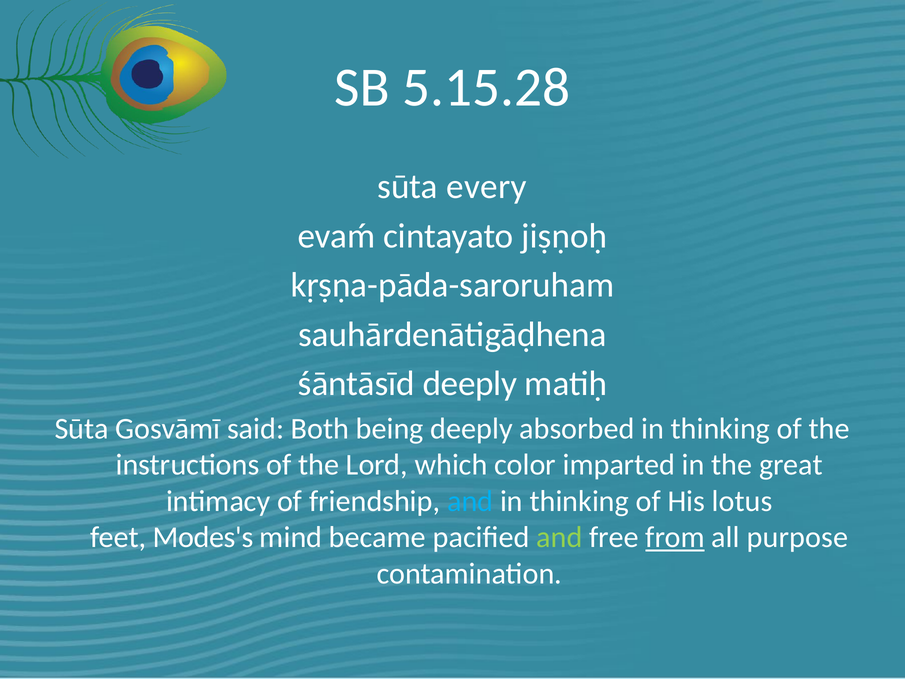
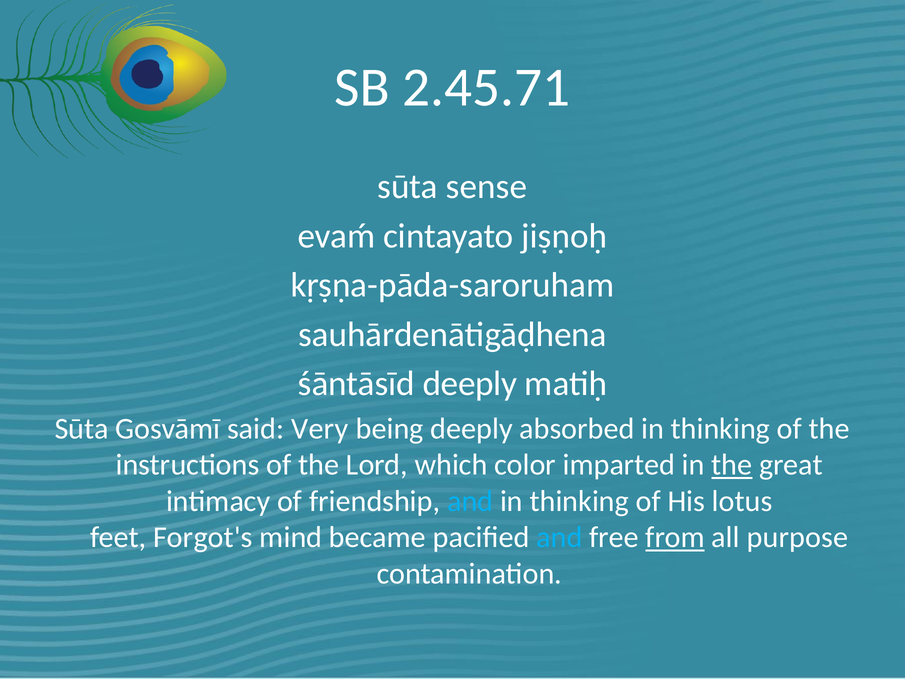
5.15.28: 5.15.28 -> 2.45.71
every: every -> sense
Both: Both -> Very
the at (732, 465) underline: none -> present
Modes's: Modes's -> Forgot's
and at (559, 537) colour: light green -> light blue
